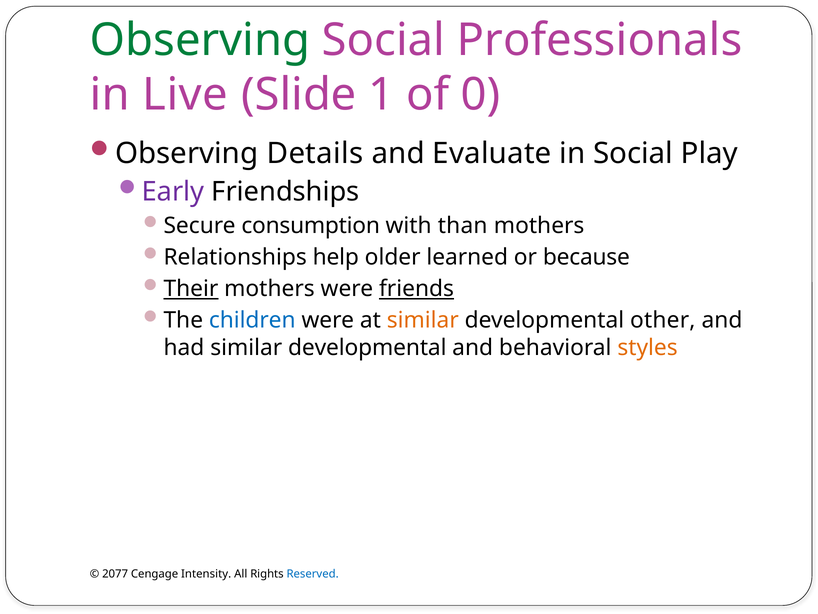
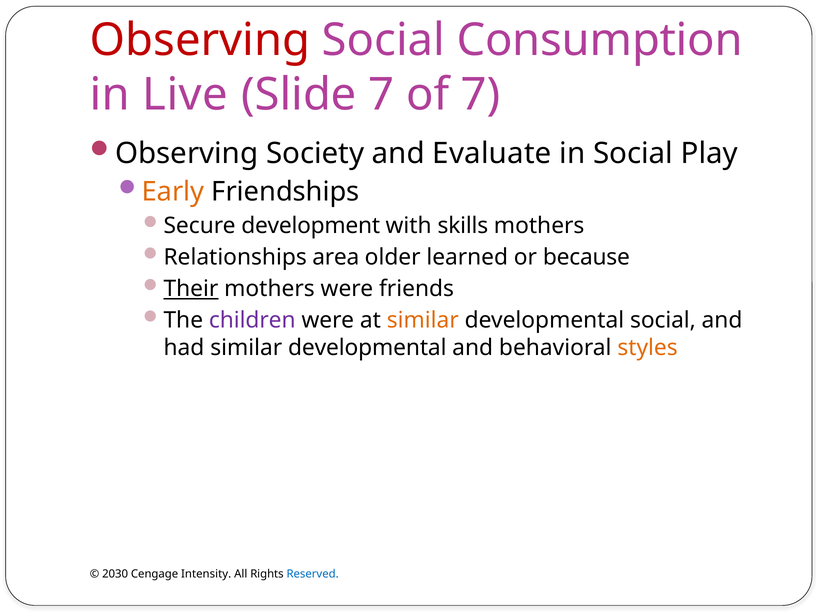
Observing at (200, 40) colour: green -> red
Professionals: Professionals -> Consumption
Slide 1: 1 -> 7
of 0: 0 -> 7
Details: Details -> Society
Early colour: purple -> orange
consumption: consumption -> development
than: than -> skills
help: help -> area
friends underline: present -> none
children colour: blue -> purple
developmental other: other -> social
2077: 2077 -> 2030
